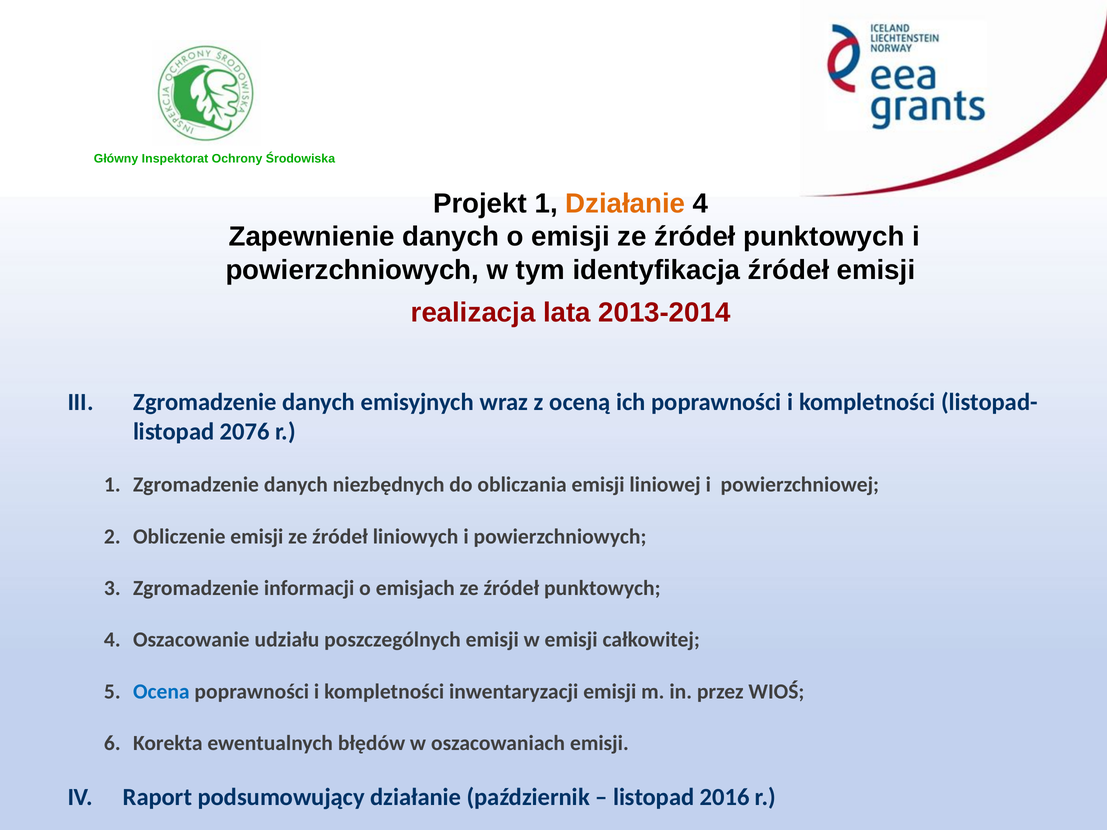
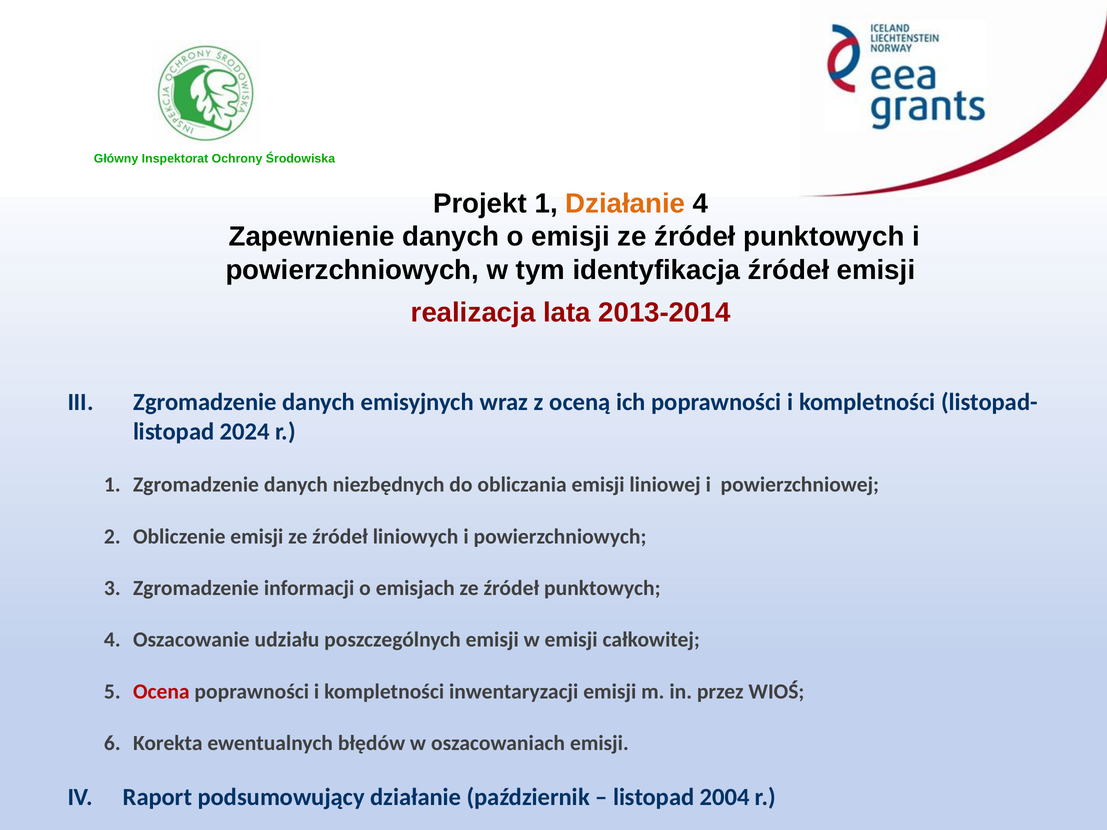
2076: 2076 -> 2024
Ocena colour: blue -> red
2016: 2016 -> 2004
